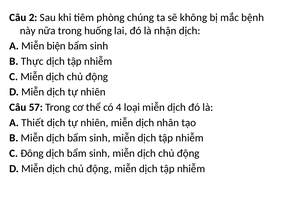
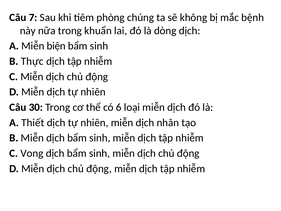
2: 2 -> 7
huống: huống -> khuẩn
nhận: nhận -> dòng
57: 57 -> 30
4: 4 -> 6
Đông: Đông -> Vong
